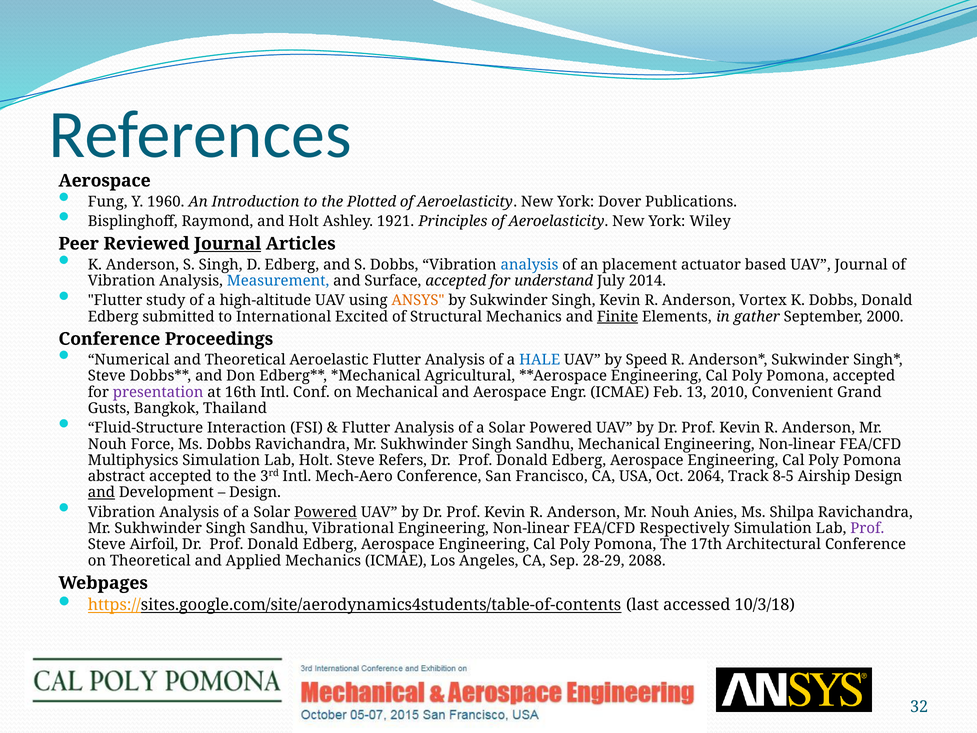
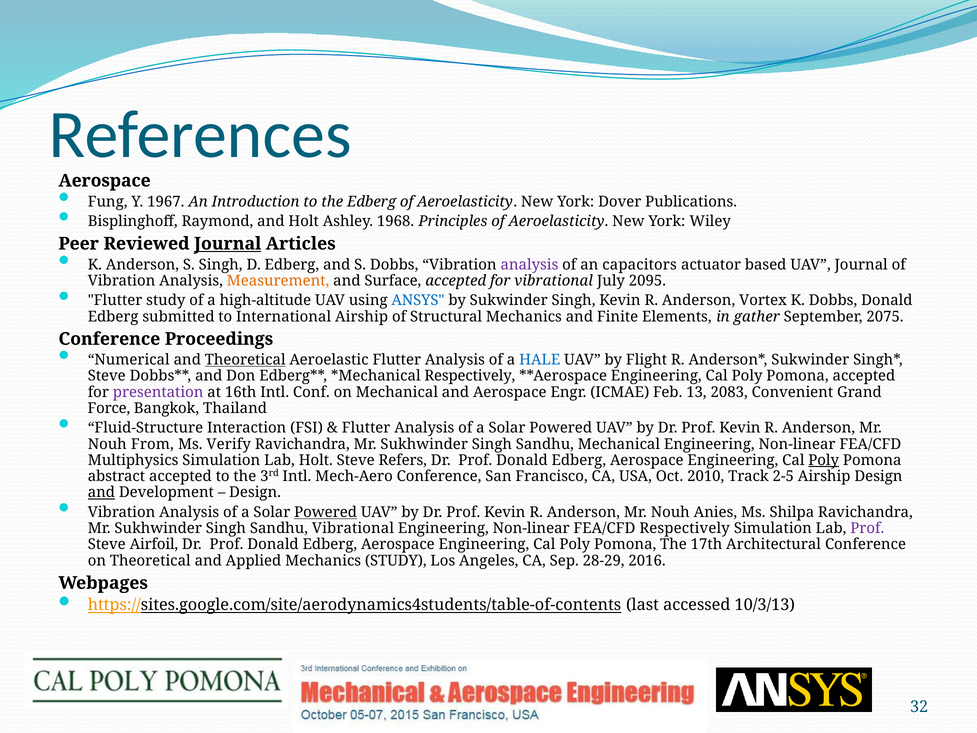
1960: 1960 -> 1967
the Plotted: Plotted -> Edberg
1921: 1921 -> 1968
analysis at (529, 265) colour: blue -> purple
placement: placement -> capacitors
Measurement colour: blue -> orange
for understand: understand -> vibrational
2014: 2014 -> 2095
ANSYS colour: orange -> blue
International Excited: Excited -> Airship
Finite underline: present -> none
2000: 2000 -> 2075
Theoretical at (245, 360) underline: none -> present
Speed: Speed -> Flight
Agricultural at (470, 376): Agricultural -> Respectively
2010: 2010 -> 2083
Gusts: Gusts -> Force
Force: Force -> From
Ms Dobbs: Dobbs -> Verify
Poly at (824, 460) underline: none -> present
2064: 2064 -> 2010
8-5: 8-5 -> 2-5
Mechanics ICMAE: ICMAE -> STUDY
2088: 2088 -> 2016
10/3/18: 10/3/18 -> 10/3/13
